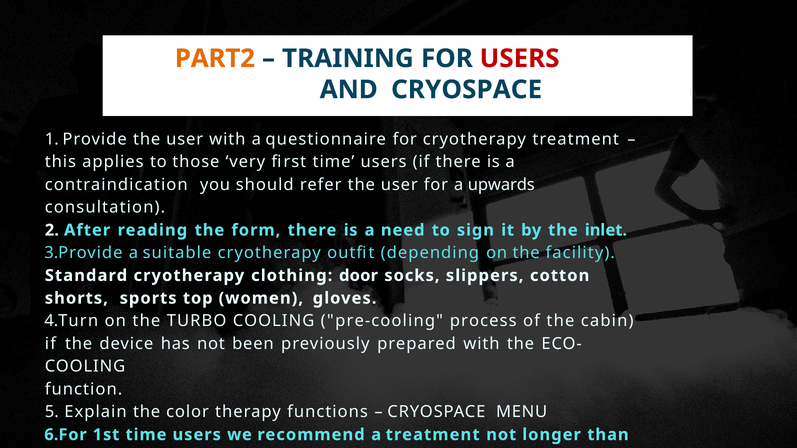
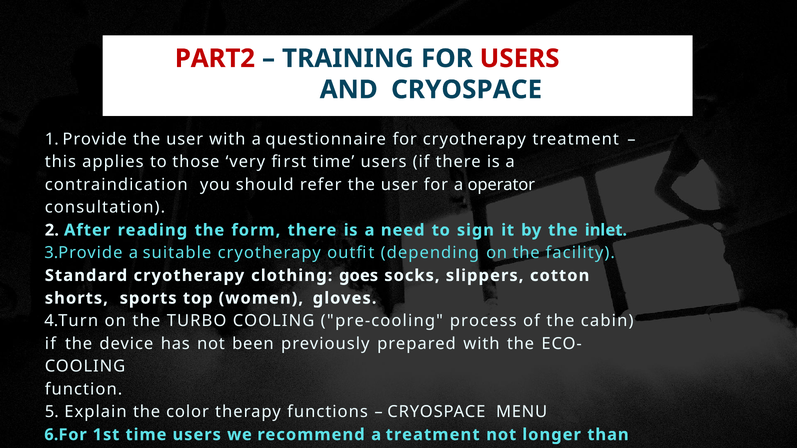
PART2 colour: orange -> red
upwards: upwards -> operator
door: door -> goes
